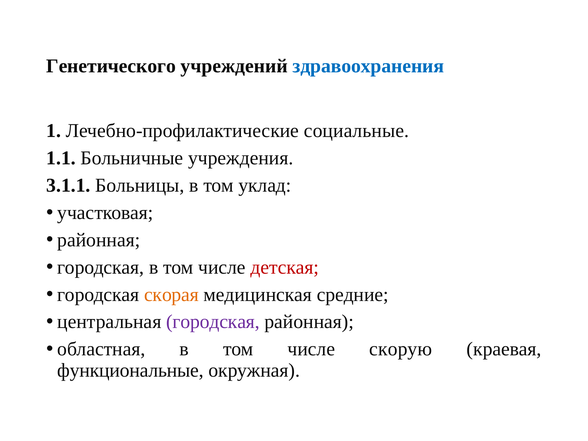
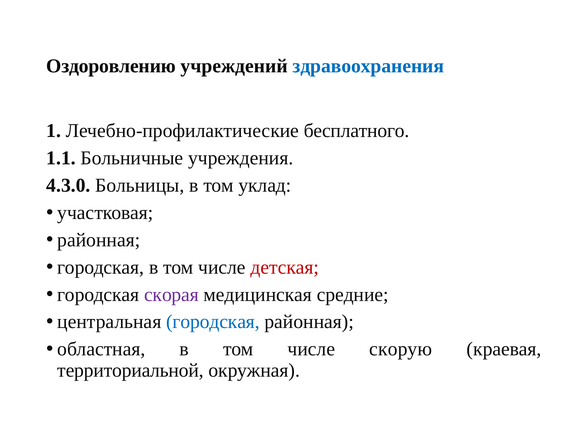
Генетического: Генетического -> Оздоровлению
социальные: социальные -> бесплатного
3.1.1: 3.1.1 -> 4.3.0
скорая colour: orange -> purple
городская at (213, 322) colour: purple -> blue
функциональные: функциональные -> территориальной
